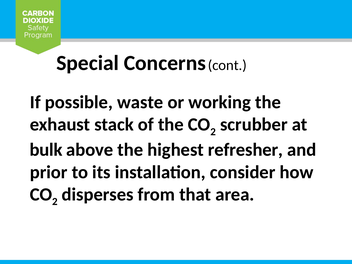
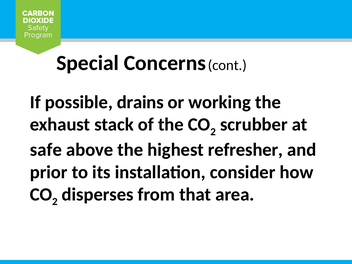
waste: waste -> drains
bulk: bulk -> safe
